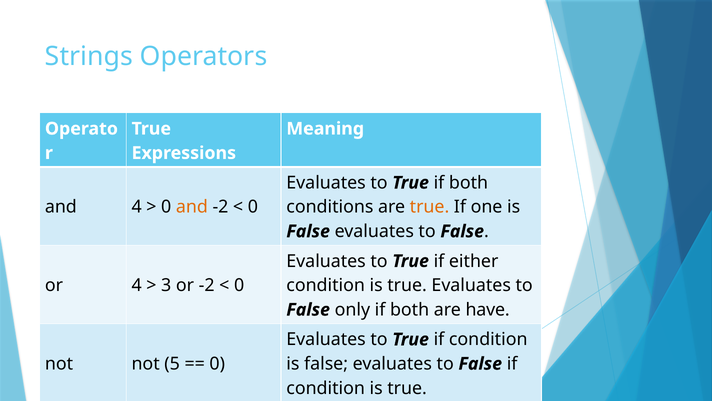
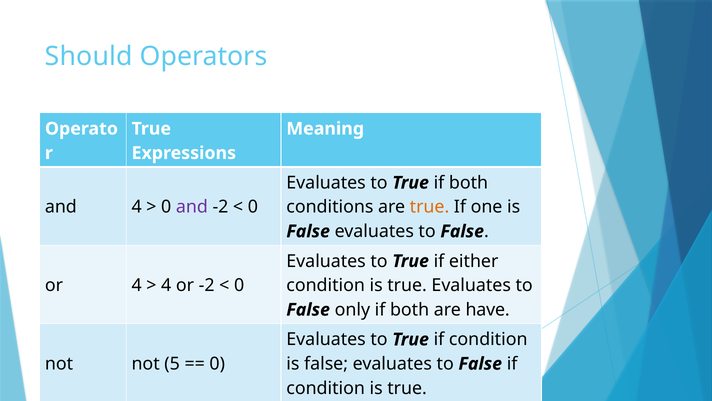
Strings: Strings -> Should
and at (192, 207) colour: orange -> purple
3 at (166, 285): 3 -> 4
